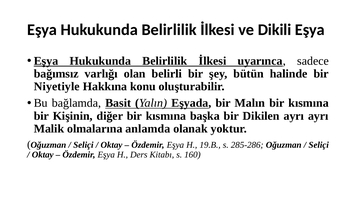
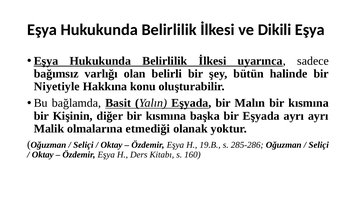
bir Dikilen: Dikilen -> Eşyada
anlamda: anlamda -> etmediği
